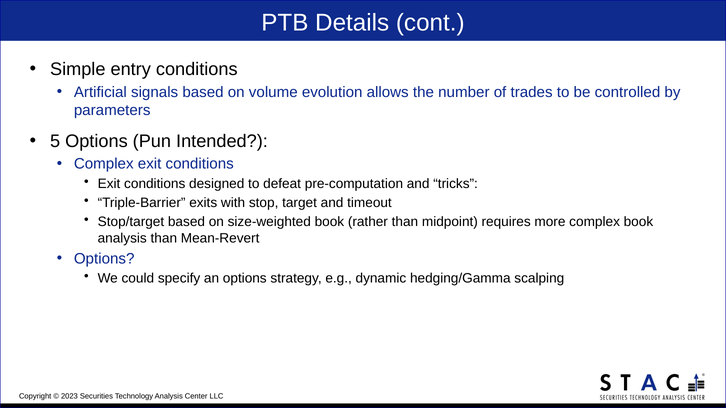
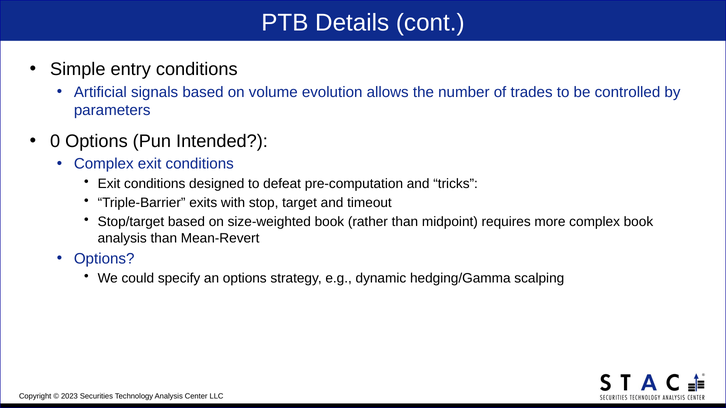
5: 5 -> 0
